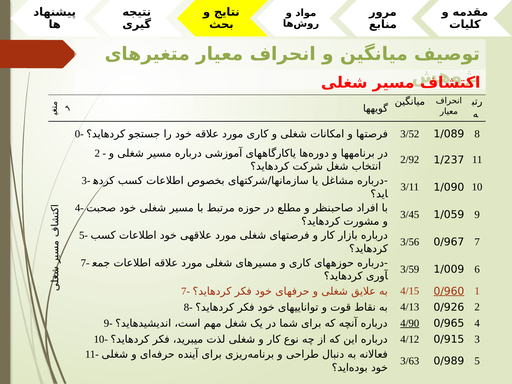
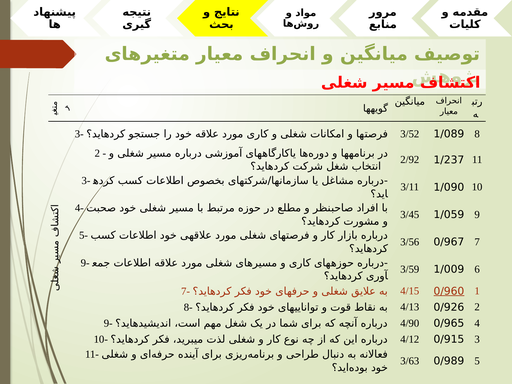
0- at (79, 134): 0- -> 3-
7- at (85, 263): 7- -> 9-
4/90 underline: present -> none
